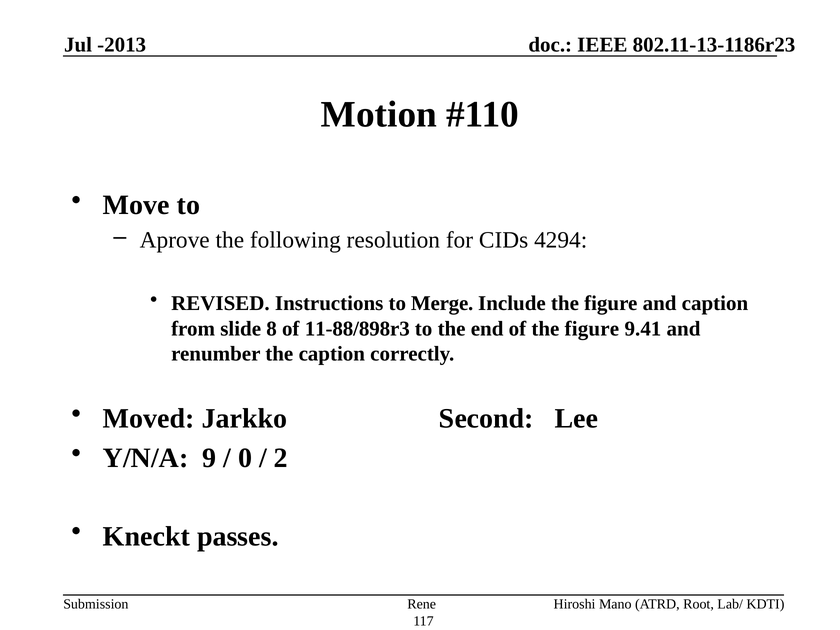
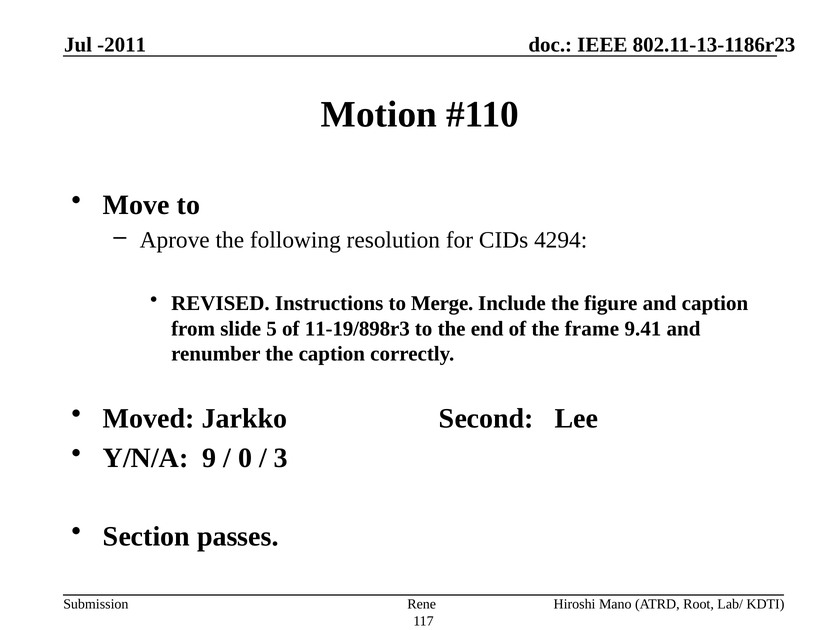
-2013: -2013 -> -2011
8: 8 -> 5
11-88/898r3: 11-88/898r3 -> 11-19/898r3
of the figure: figure -> frame
2: 2 -> 3
Kneckt: Kneckt -> Section
